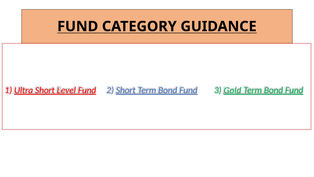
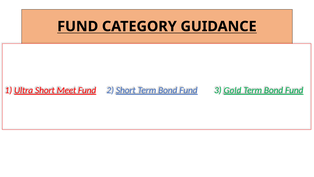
Level: Level -> Meet
